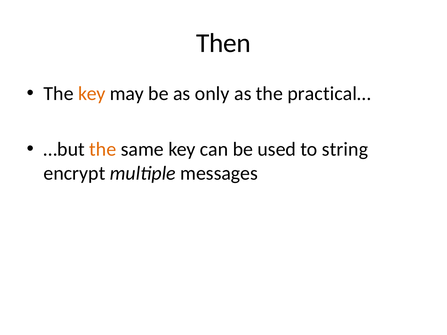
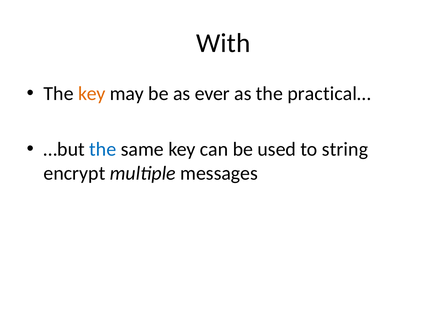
Then: Then -> With
only: only -> ever
the at (103, 149) colour: orange -> blue
